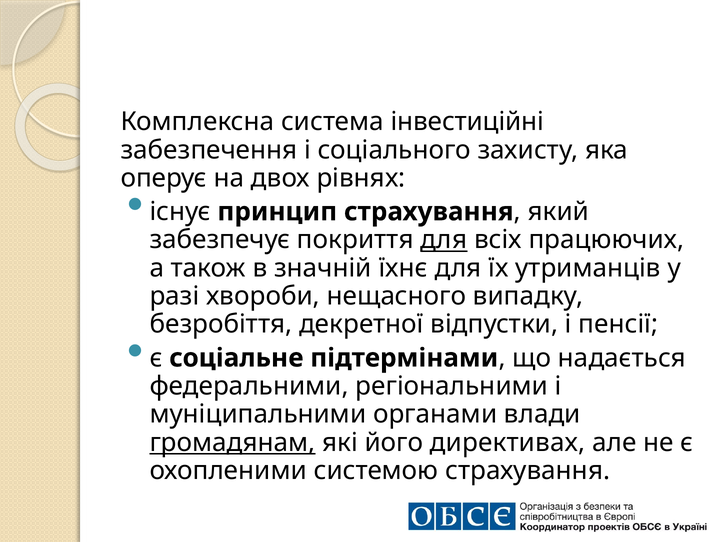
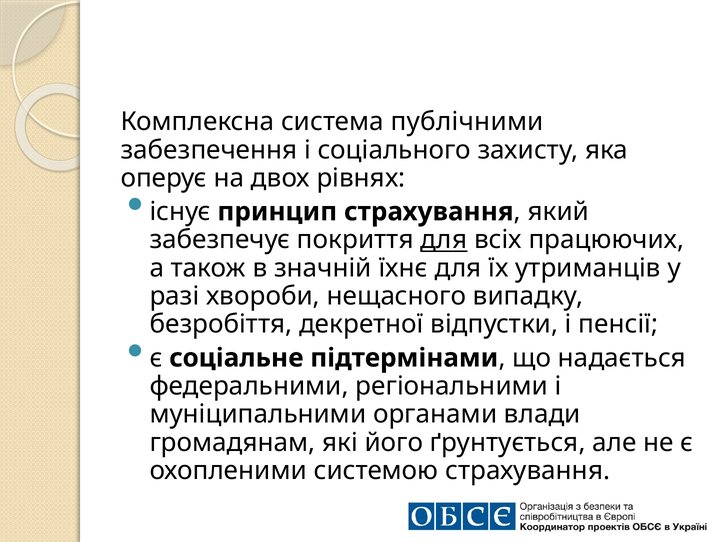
інвестиційні: інвестиційні -> публічними
громадянам underline: present -> none
директивах: директивах -> ґрунтується
